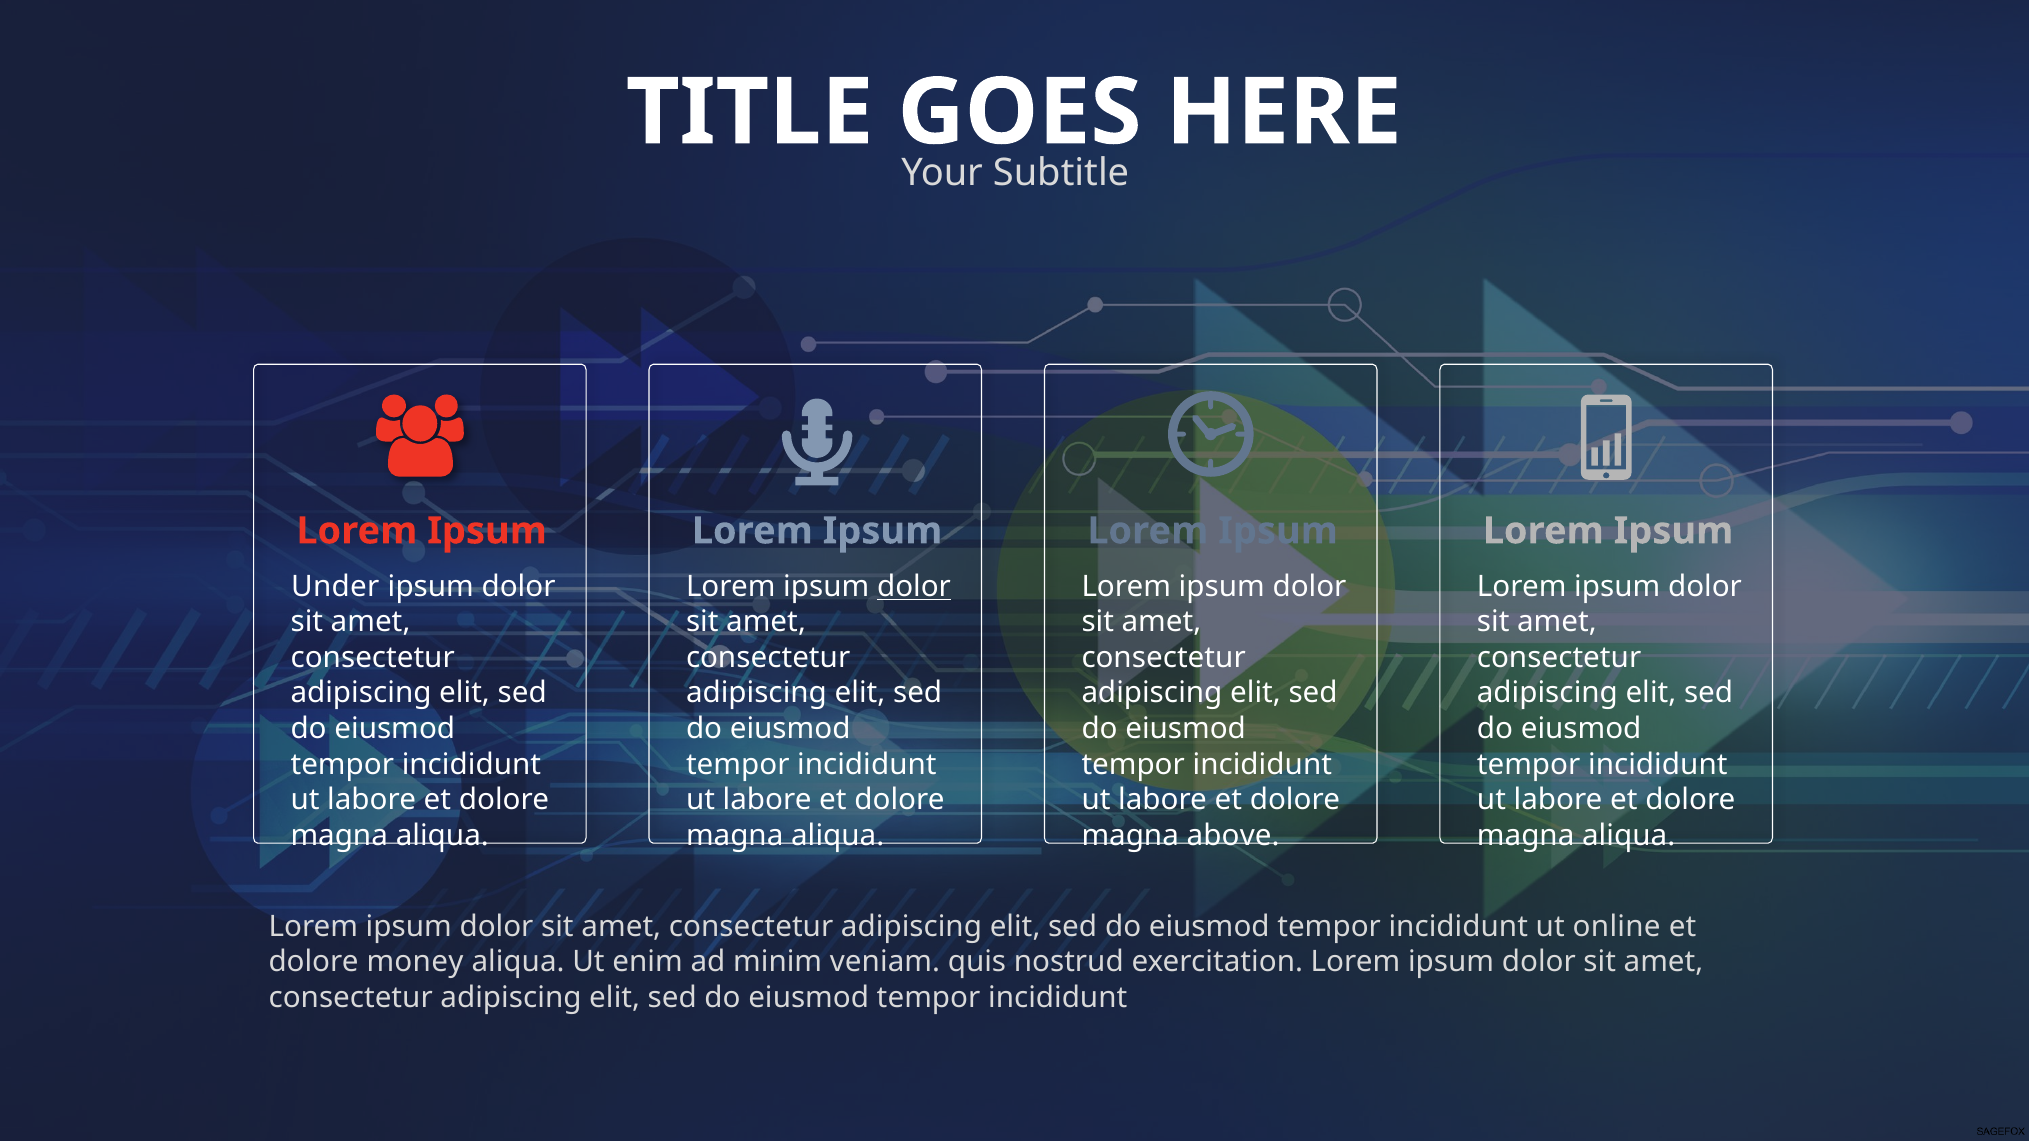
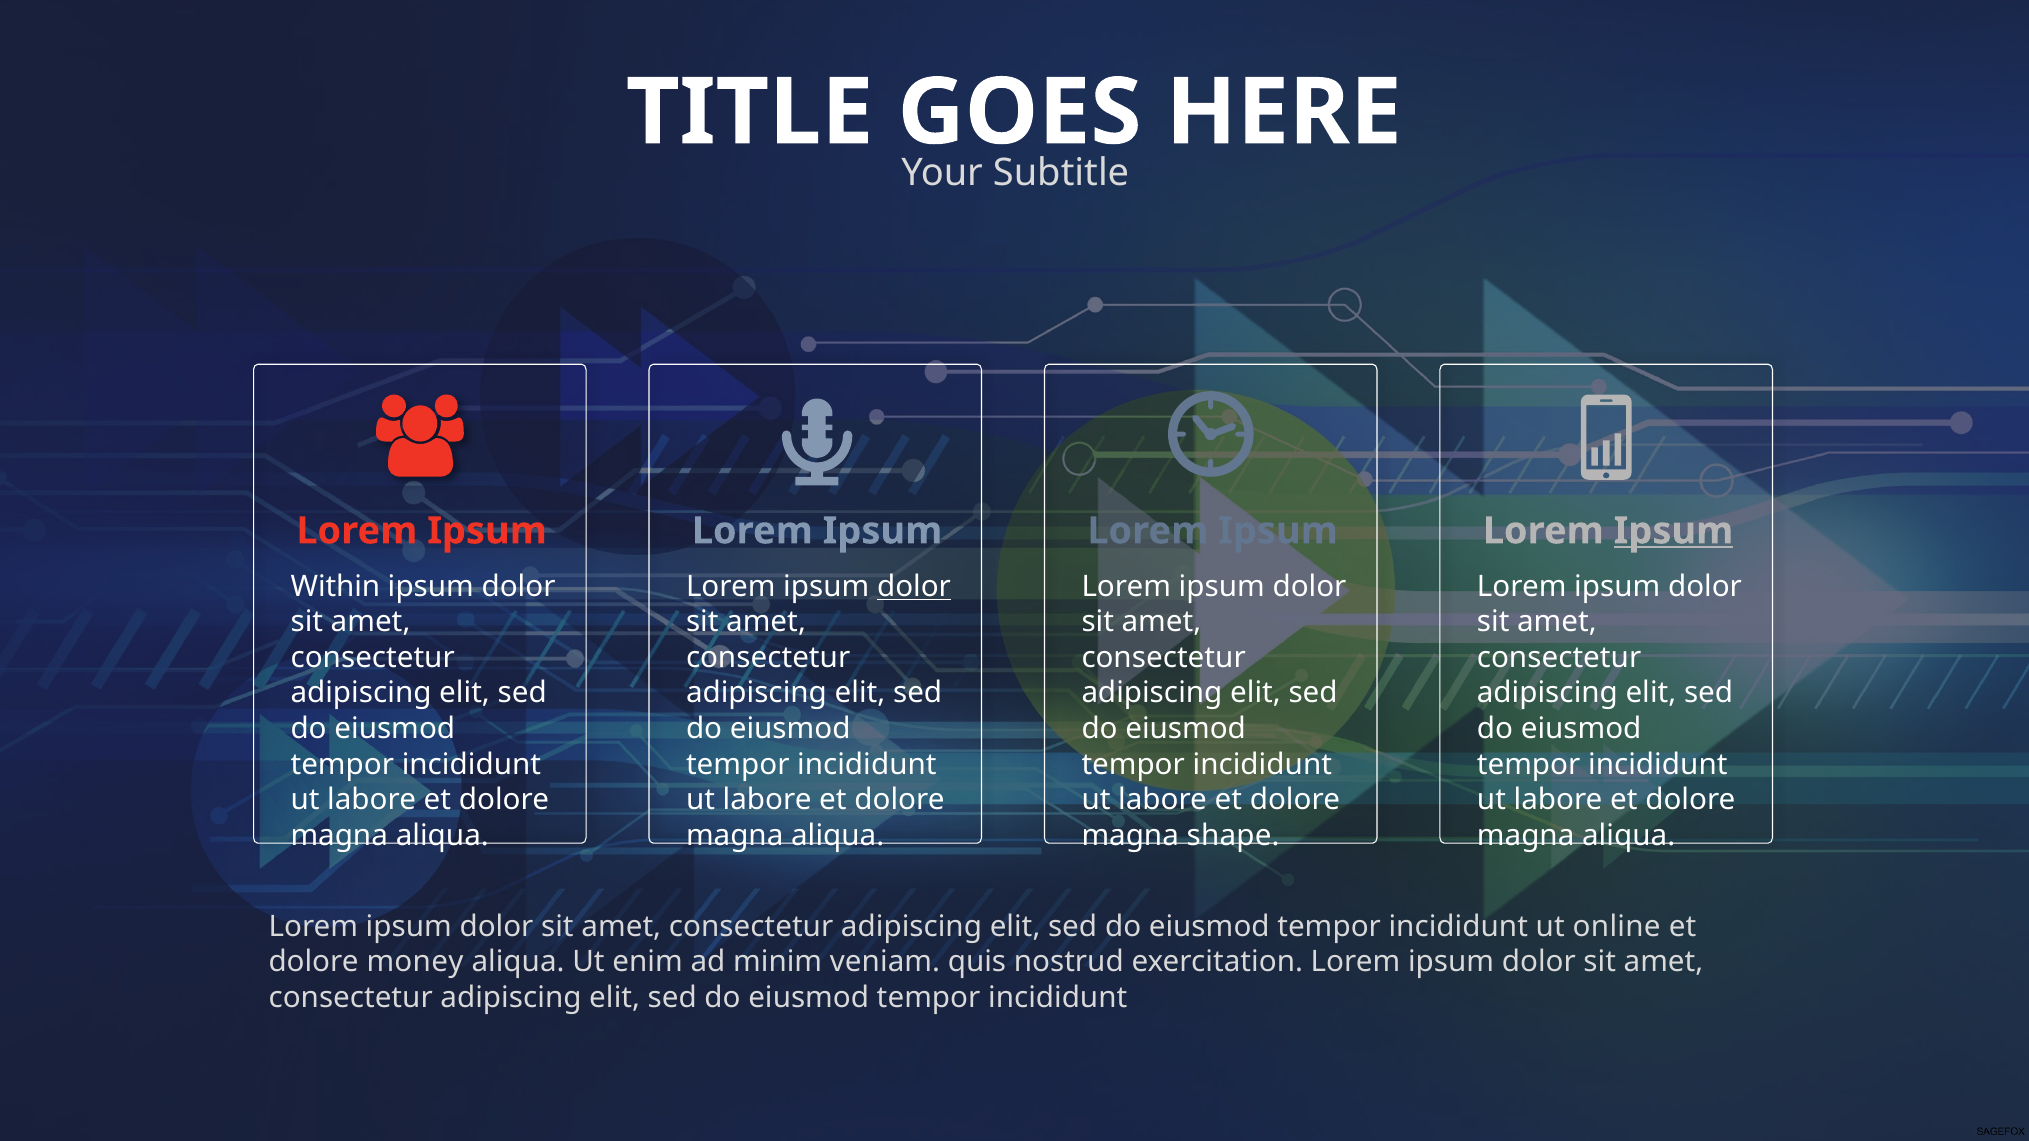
Ipsum at (1673, 531) underline: none -> present
Under: Under -> Within
above: above -> shape
